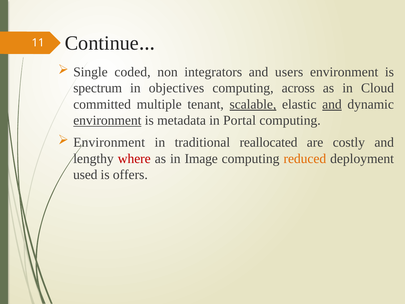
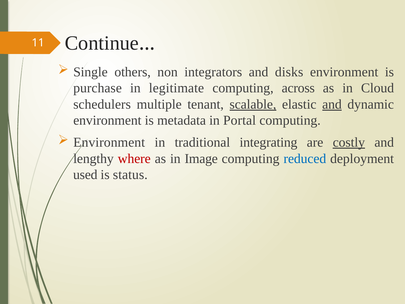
coded: coded -> others
users: users -> disks
spectrum: spectrum -> purchase
objectives: objectives -> legitimate
committed: committed -> schedulers
environment at (107, 120) underline: present -> none
reallocated: reallocated -> integrating
costly underline: none -> present
reduced colour: orange -> blue
offers: offers -> status
